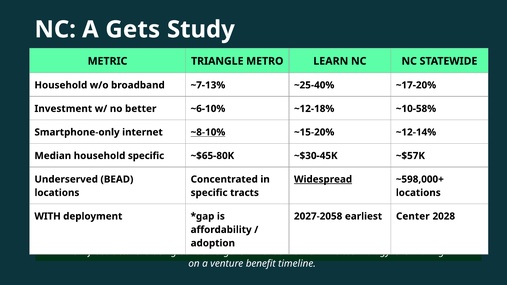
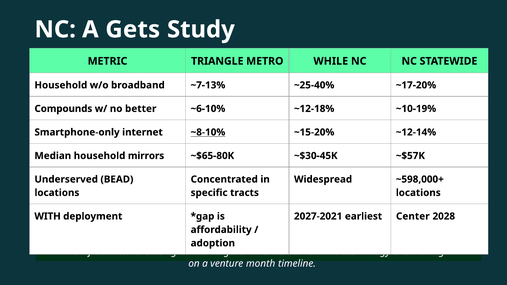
METRO LEARN: LEARN -> WHILE
Investment: Investment -> Compounds
~10-58%: ~10-58% -> ~10-19%
household specific: specific -> mirrors
Widespread underline: present -> none
2027-2058: 2027-2058 -> 2027-2021
benefit: benefit -> month
